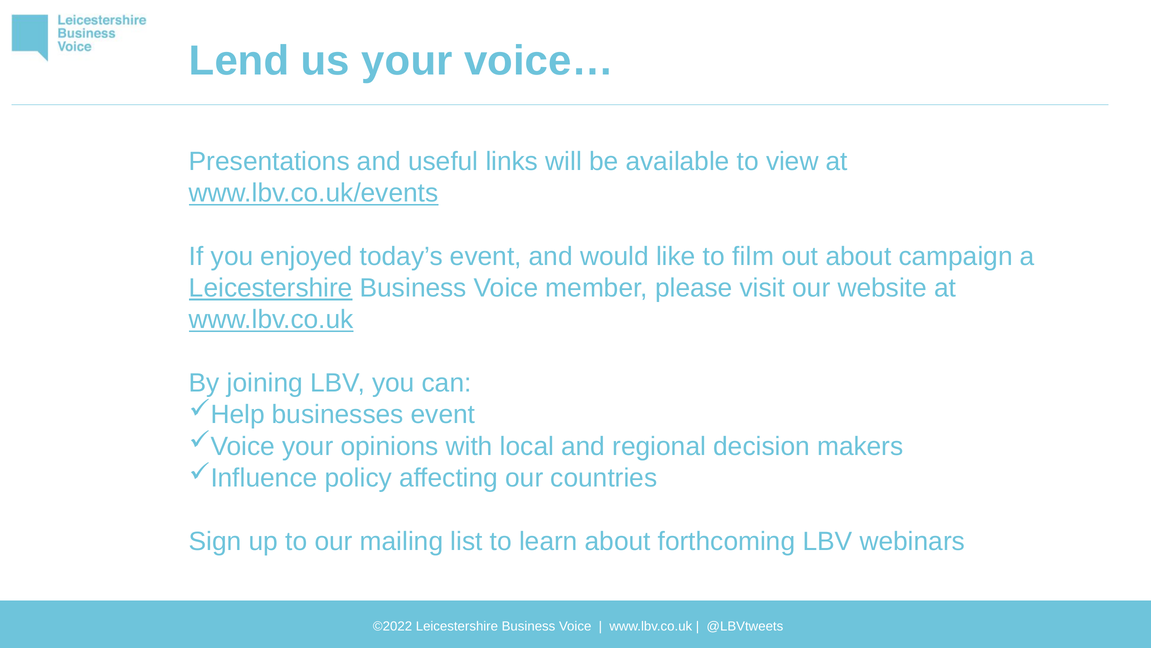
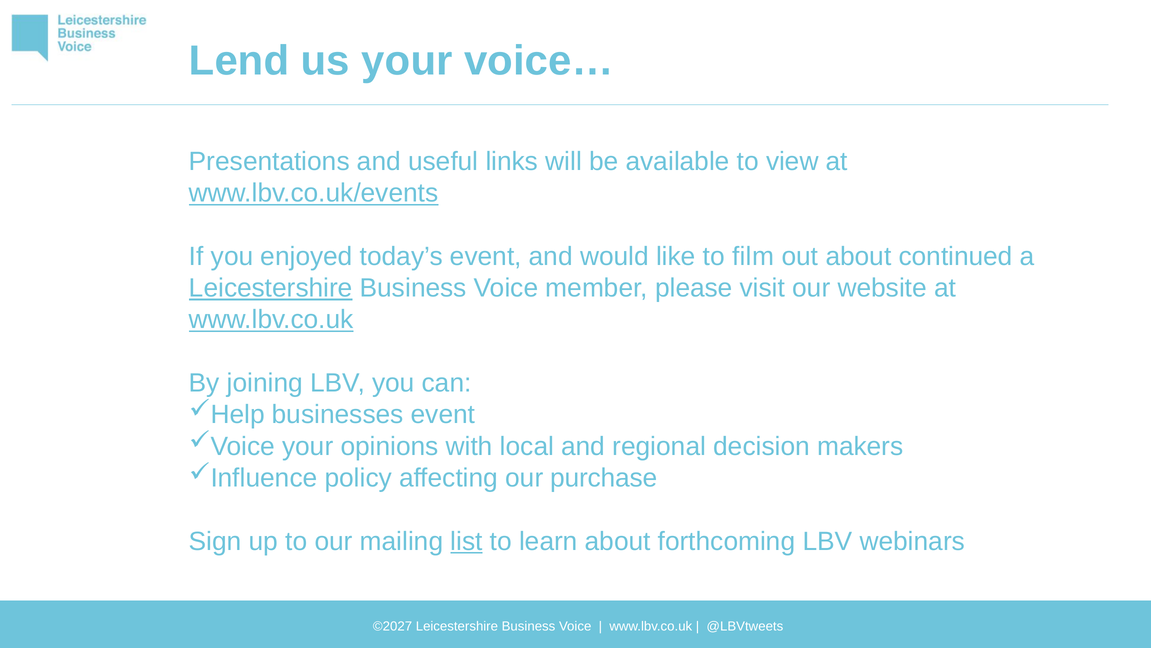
campaign: campaign -> continued
countries: countries -> purchase
list underline: none -> present
©2022: ©2022 -> ©2027
